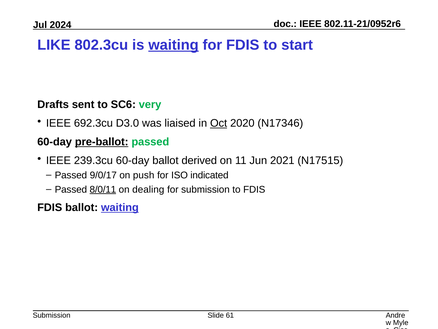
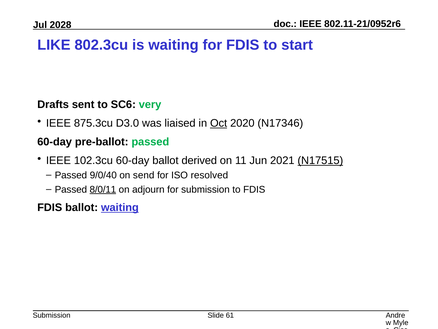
2024: 2024 -> 2028
waiting at (173, 45) underline: present -> none
692.3cu: 692.3cu -> 875.3cu
pre-ballot underline: present -> none
239.3cu: 239.3cu -> 102.3cu
N17515 underline: none -> present
9/0/17: 9/0/17 -> 9/0/40
push: push -> send
indicated: indicated -> resolved
dealing: dealing -> adjourn
